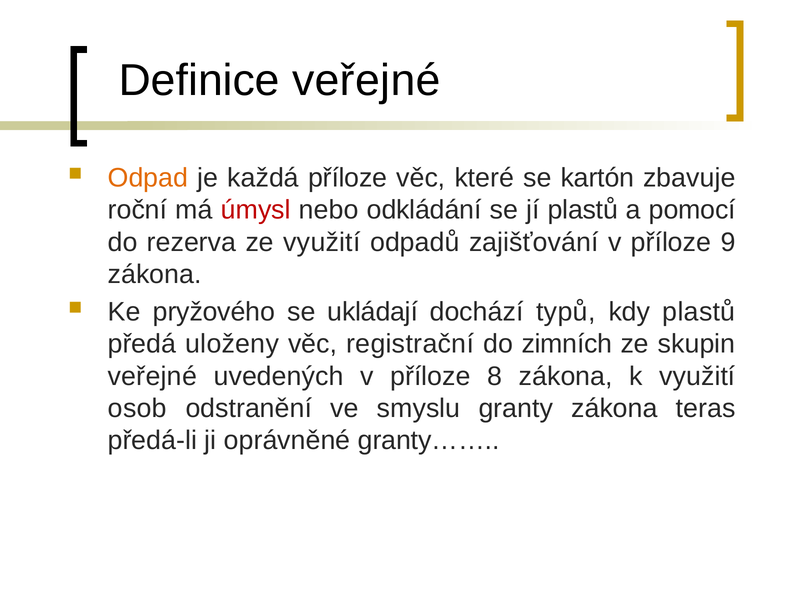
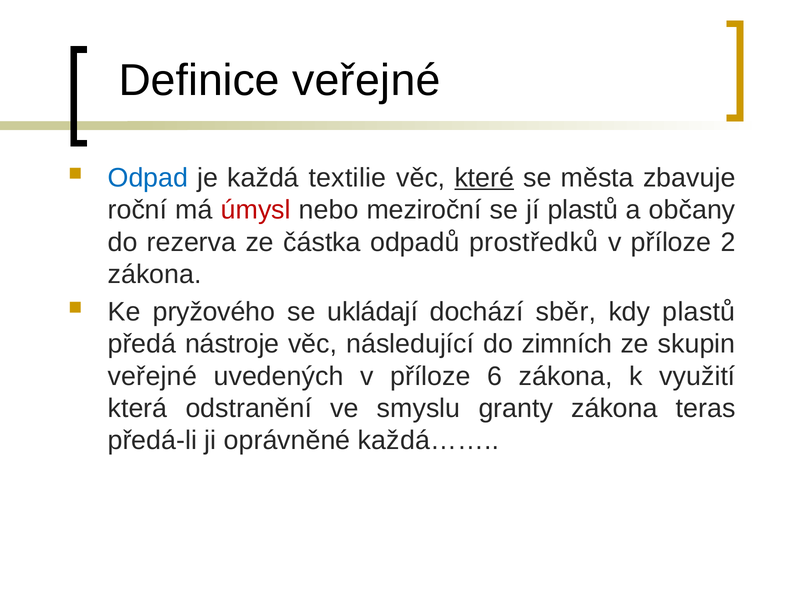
Odpad colour: orange -> blue
každá příloze: příloze -> textilie
které underline: none -> present
kartón: kartón -> města
odkládání: odkládání -> meziroční
pomocí: pomocí -> občany
ze využití: využití -> částka
zajišťování: zajišťování -> prostředků
9: 9 -> 2
typů: typů -> sběr
uloženy: uloženy -> nástroje
registrační: registrační -> následující
8: 8 -> 6
osob: osob -> která
granty……: granty…… -> každá……
